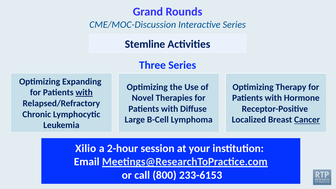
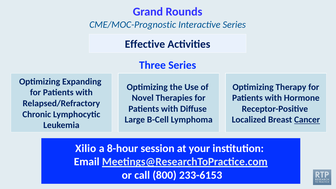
CME/MOC-Discussion: CME/MOC-Discussion -> CME/MOC-Prognostic
Stemline: Stemline -> Effective
with at (84, 92) underline: present -> none
2-hour: 2-hour -> 8-hour
